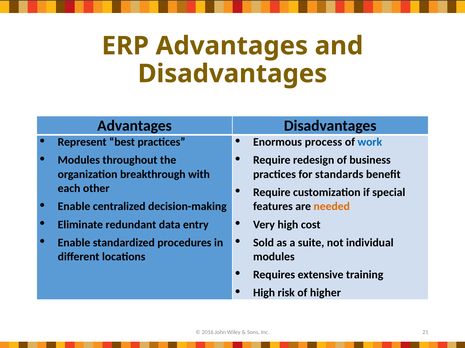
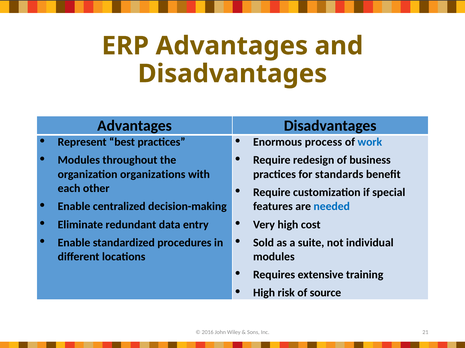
breakthrough: breakthrough -> organizations
needed colour: orange -> blue
higher: higher -> source
